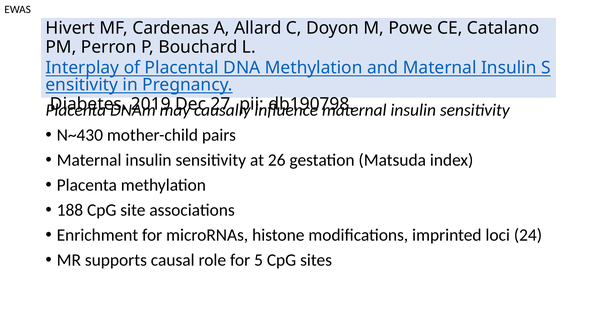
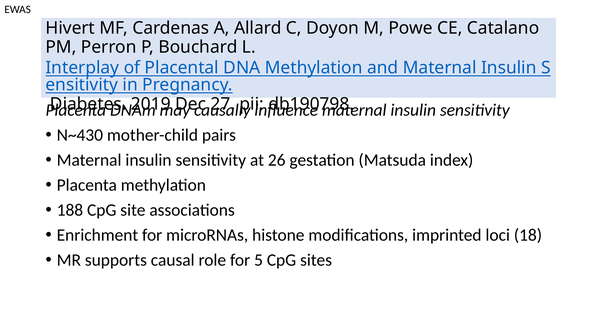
24: 24 -> 18
